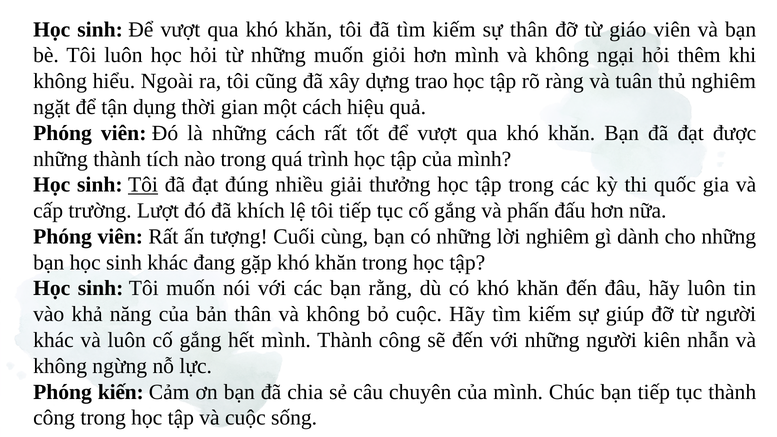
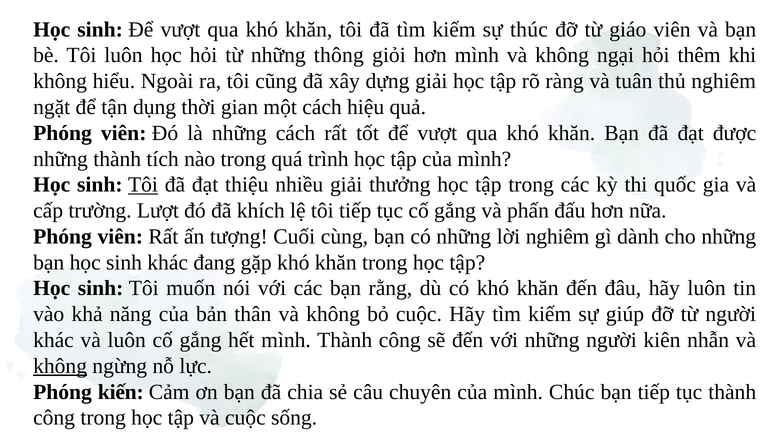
sự thân: thân -> thúc
những muốn: muốn -> thông
dựng trao: trao -> giải
đúng: đúng -> thiệu
không at (60, 366) underline: none -> present
